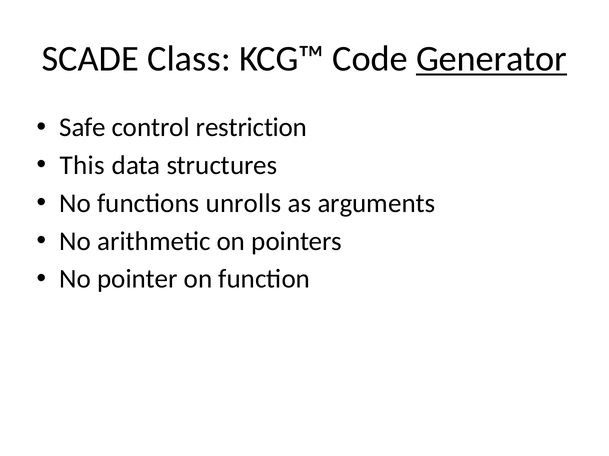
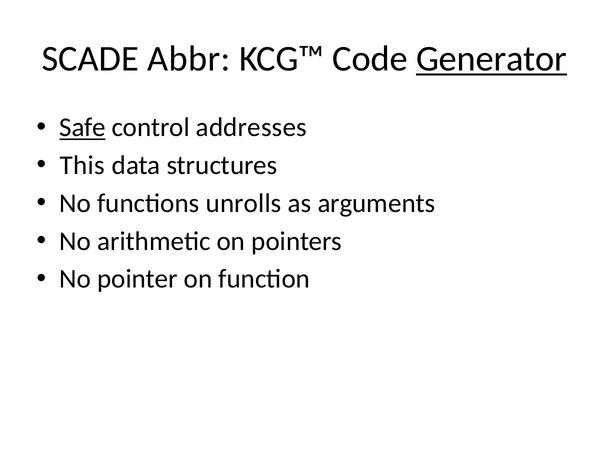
Class: Class -> Abbr
Safe underline: none -> present
restriction: restriction -> addresses
